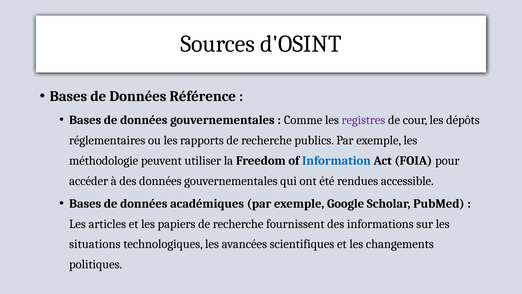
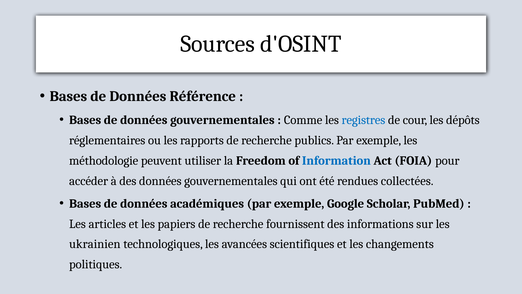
registres colour: purple -> blue
accessible: accessible -> collectées
situations: situations -> ukrainien
